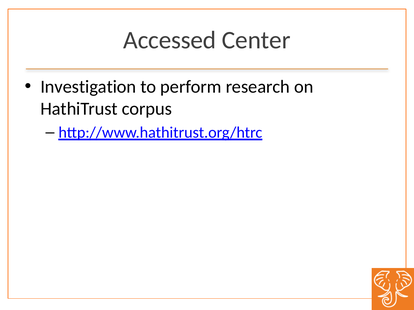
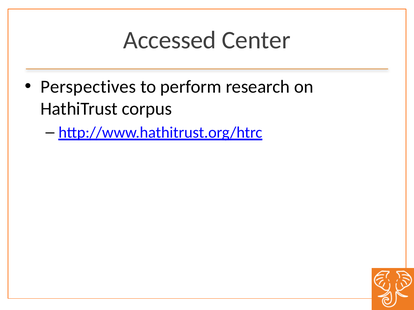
Investigation: Investigation -> Perspectives
